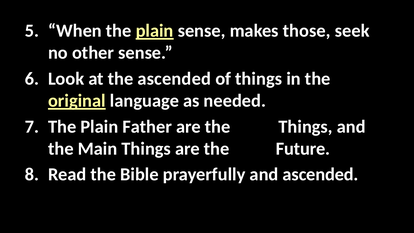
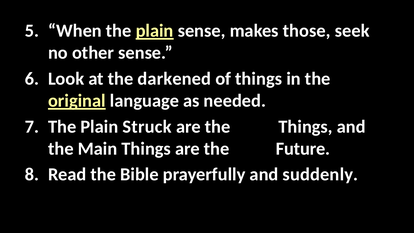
the ascended: ascended -> darkened
Father: Father -> Struck
and ascended: ascended -> suddenly
